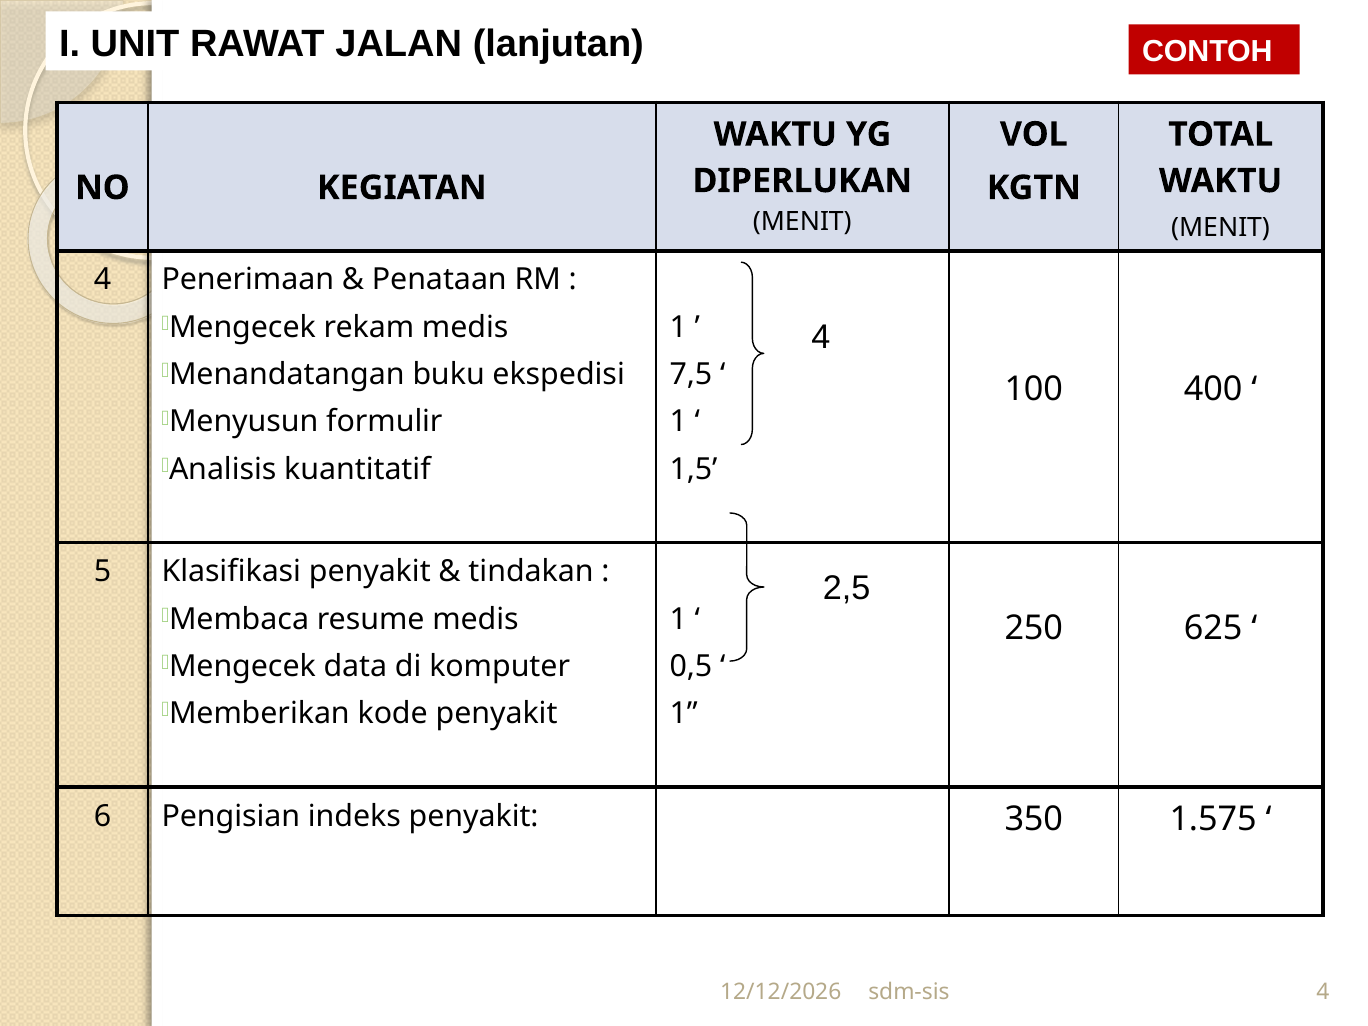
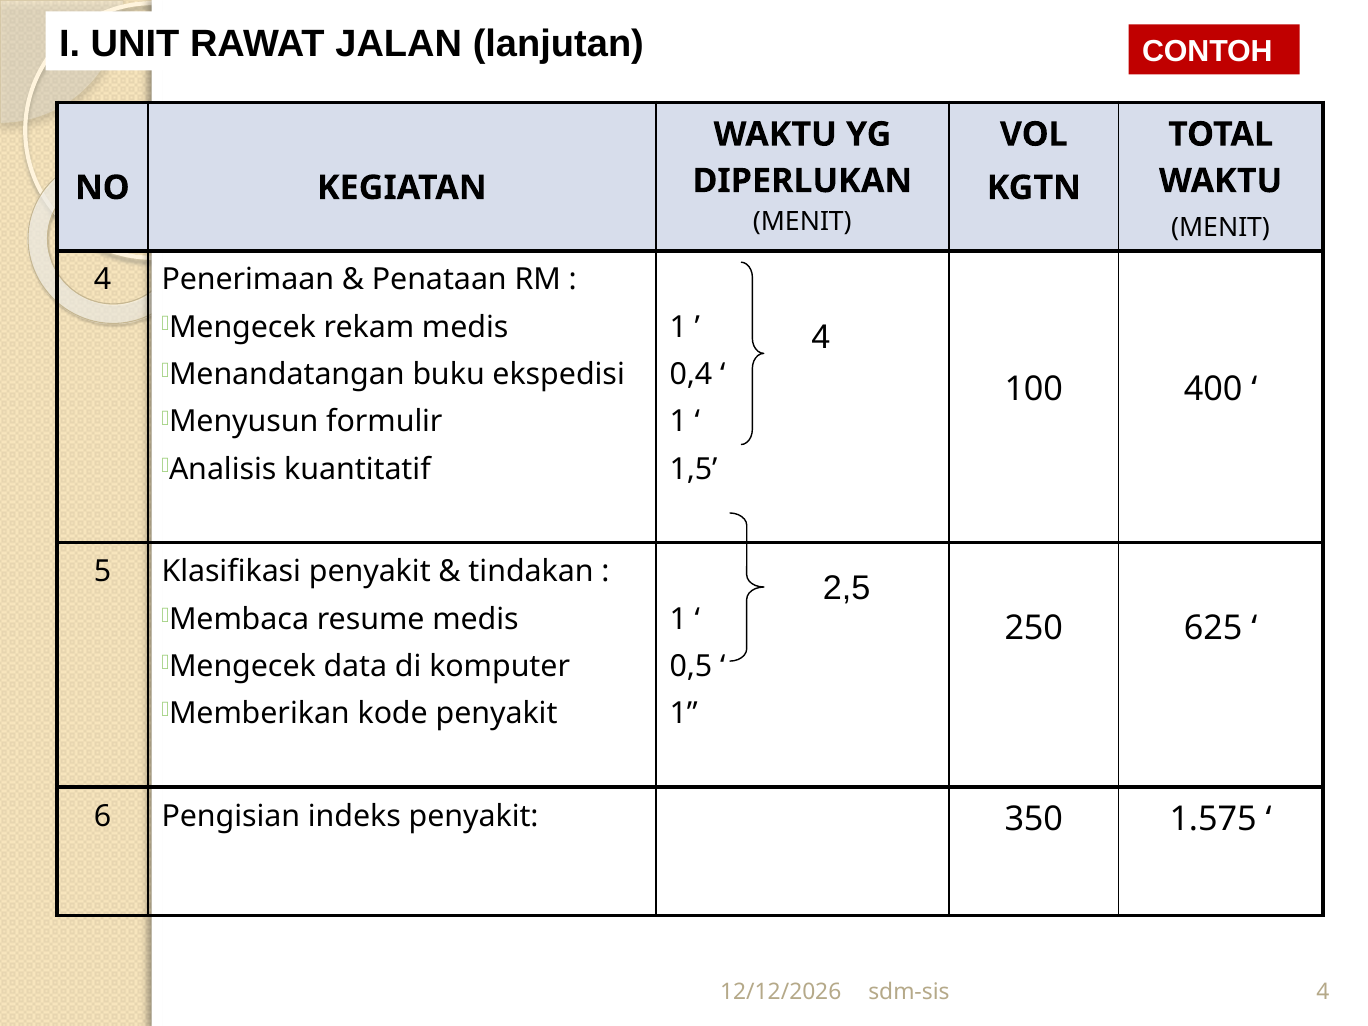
7,5: 7,5 -> 0,4
